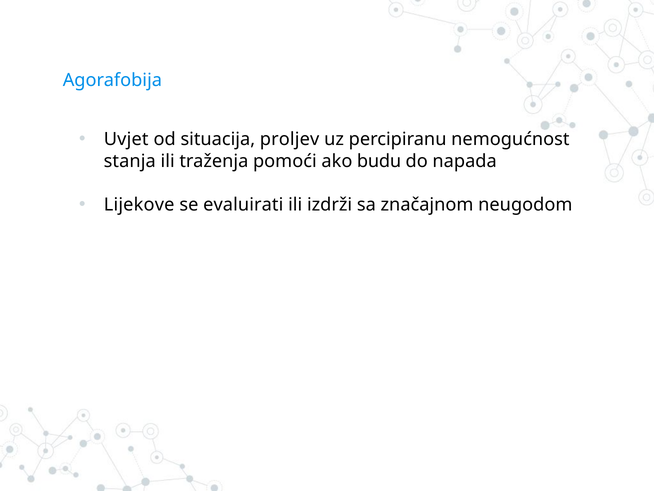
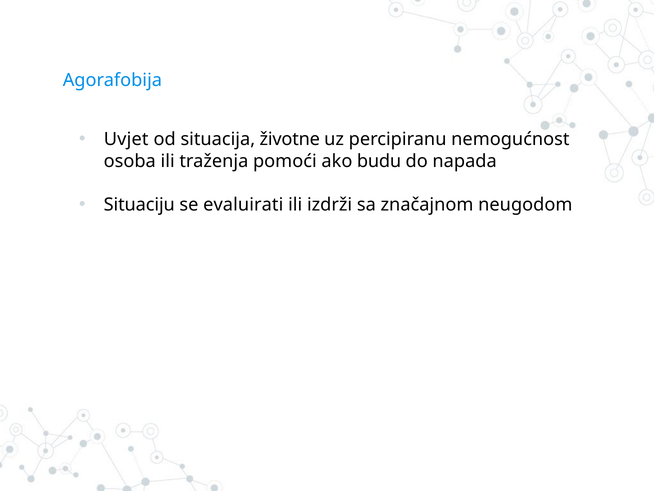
proljev: proljev -> životne
stanja: stanja -> osoba
Lijekove: Lijekove -> Situaciju
